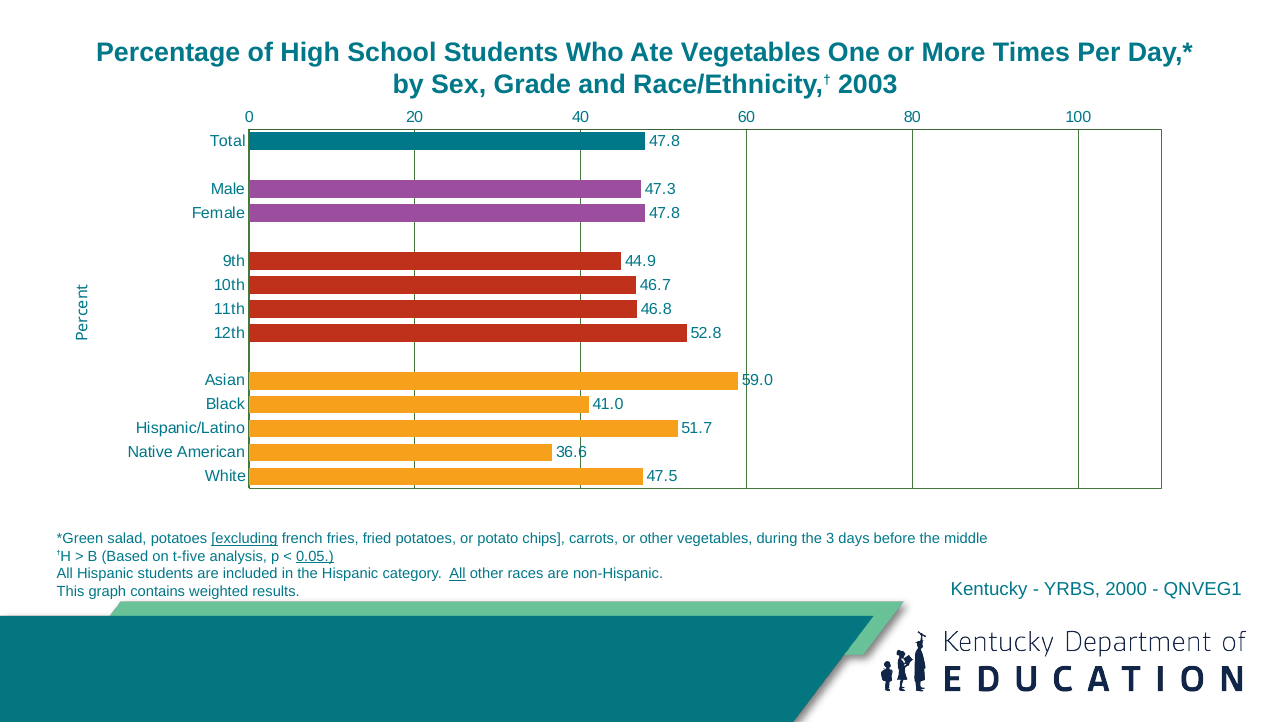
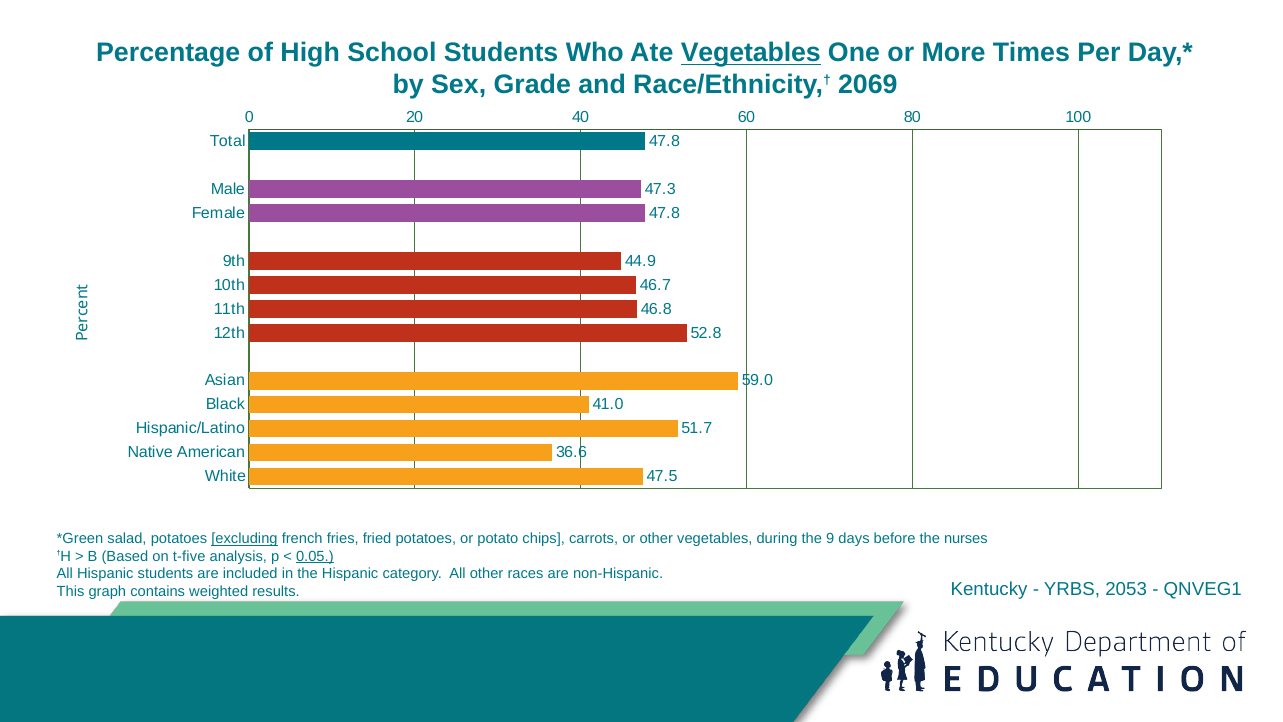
Vegetables at (751, 53) underline: none -> present
2003: 2003 -> 2069
3: 3 -> 9
middle: middle -> nurses
All at (457, 574) underline: present -> none
2000: 2000 -> 2053
